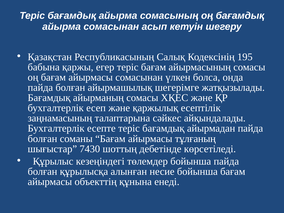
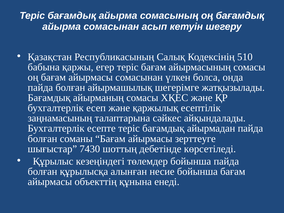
195: 195 -> 510
тұлғаның: тұлғаның -> зерттеуге
